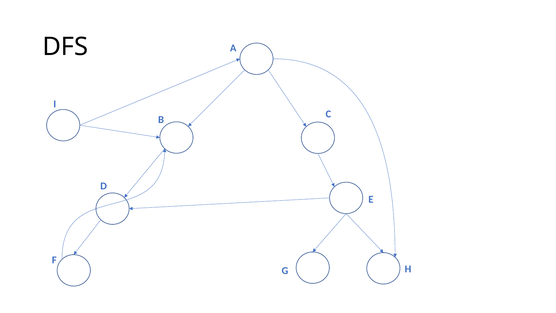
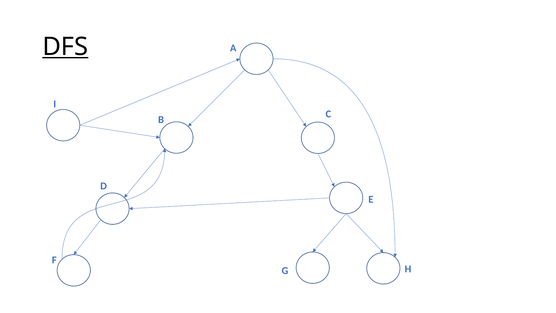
DFS underline: none -> present
